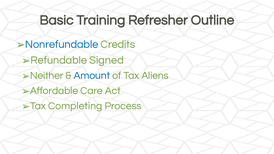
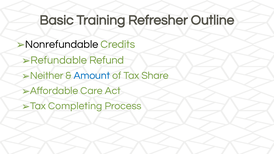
Nonrefundable colour: blue -> black
Signed: Signed -> Refund
Aliens: Aliens -> Share
